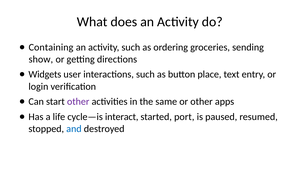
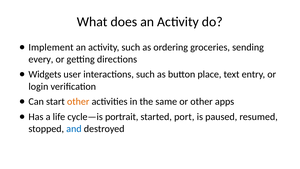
Containing: Containing -> Implement
show: show -> every
other at (78, 101) colour: purple -> orange
interact: interact -> portrait
